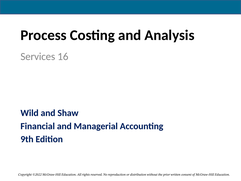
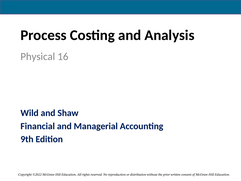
Services: Services -> Physical
